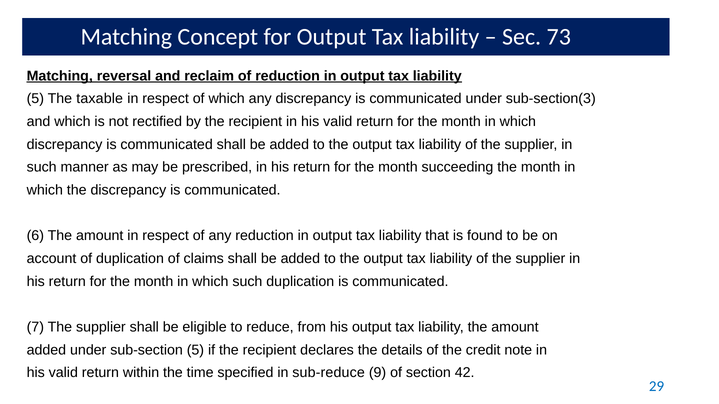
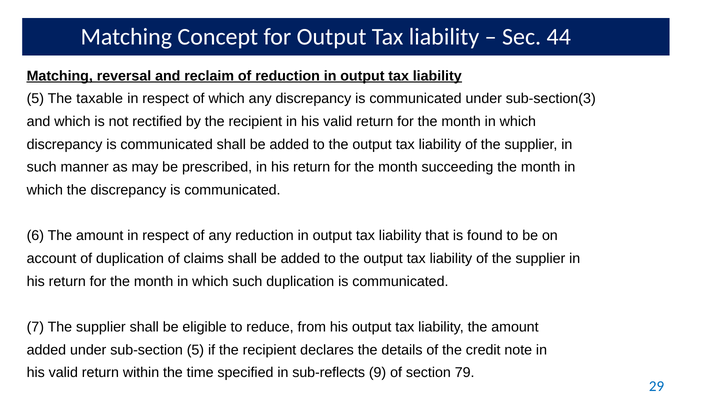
73: 73 -> 44
sub-reduce: sub-reduce -> sub-reflects
42: 42 -> 79
